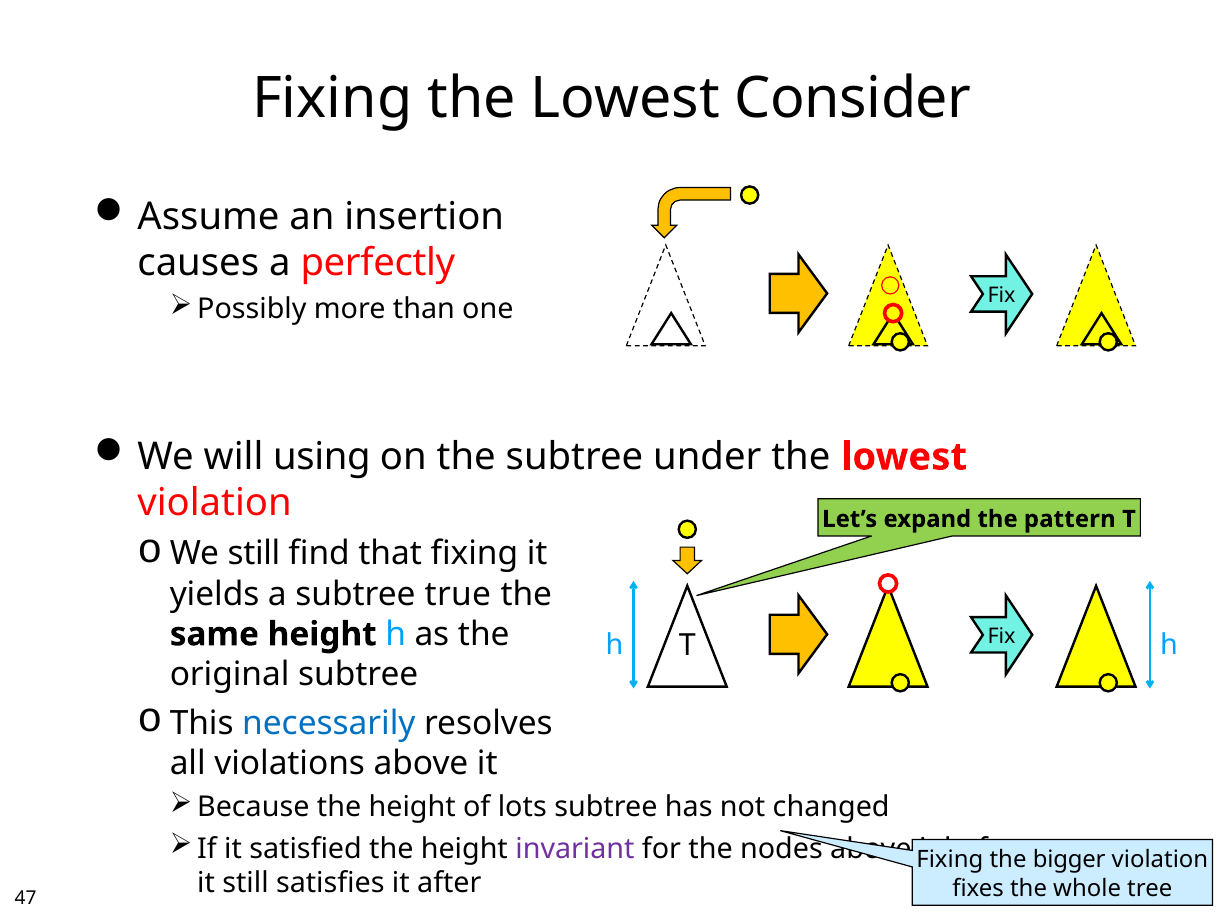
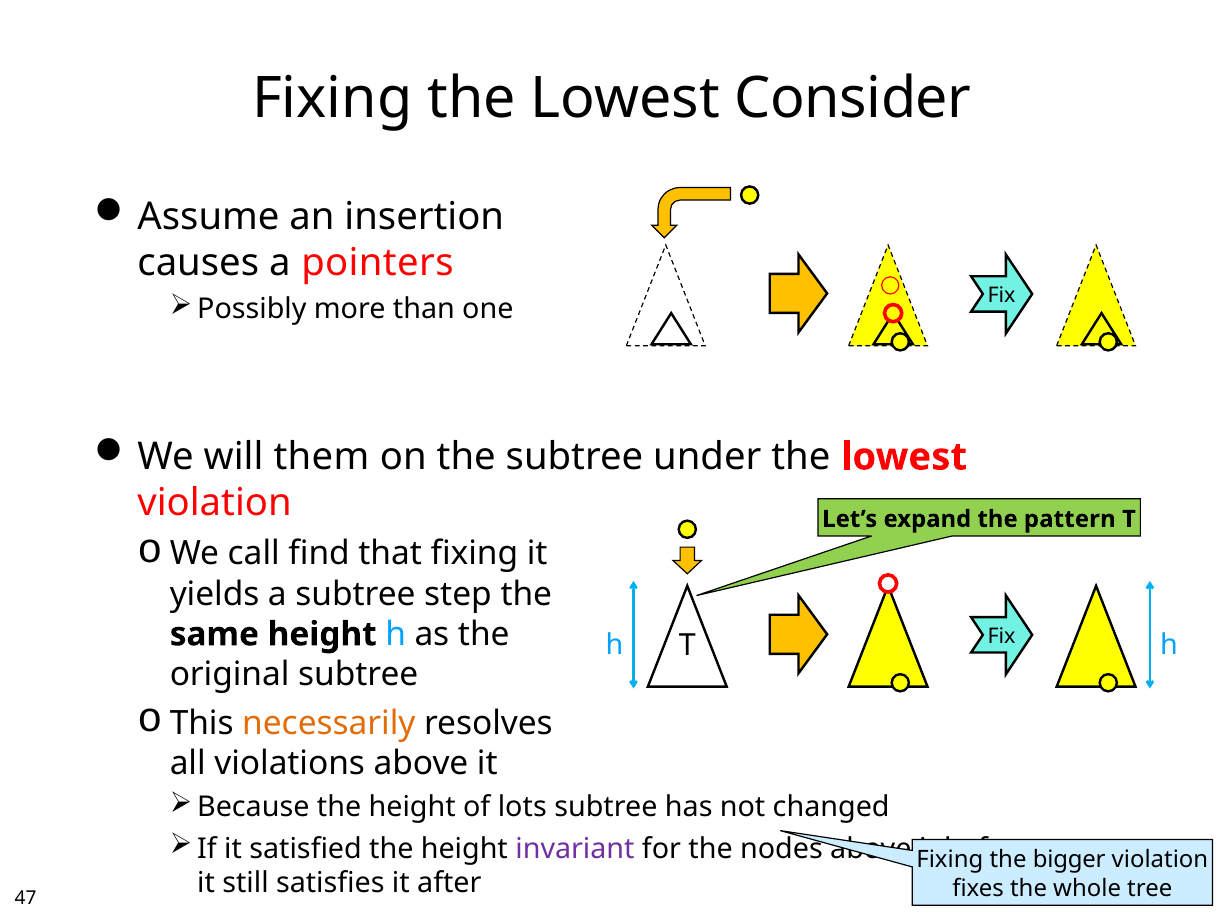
perfectly: perfectly -> pointers
using: using -> them
We still: still -> call
true: true -> step
necessarily colour: blue -> orange
